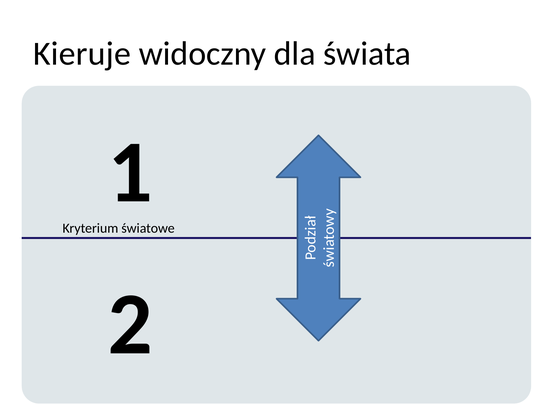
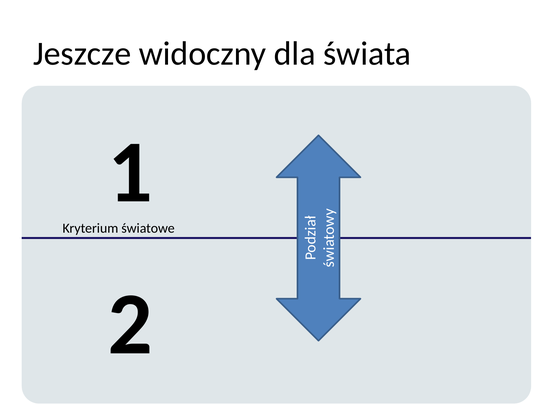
Kieruje: Kieruje -> Jeszcze
